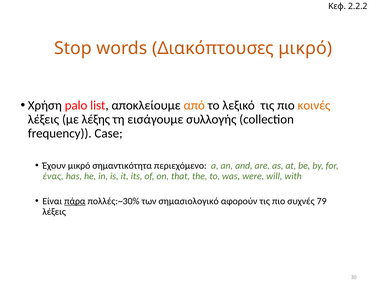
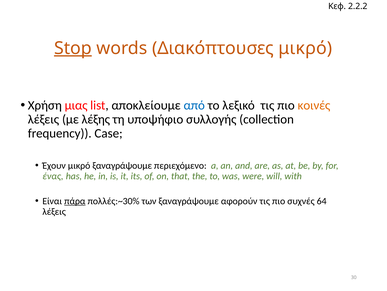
Stop underline: none -> present
palo: palo -> μιας
από colour: orange -> blue
εισάγουμε: εισάγουμε -> υποψήφιο
μικρό σημαντικότητα: σημαντικότητα -> ξαναγράψουμε
των σημασιολογικό: σημασιολογικό -> ξαναγράψουμε
79: 79 -> 64
